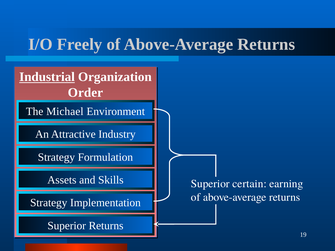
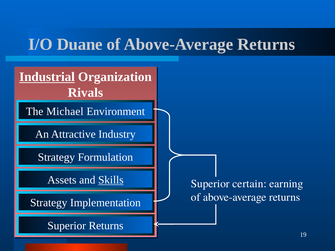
Freely: Freely -> Duane
Order: Order -> Rivals
Skills underline: none -> present
